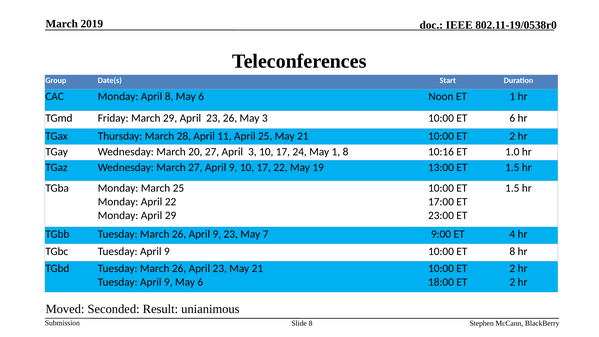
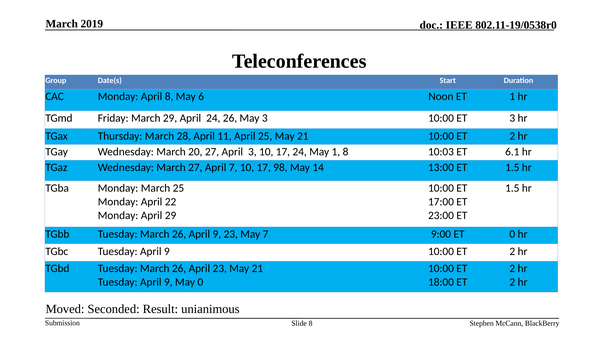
29 April 23: 23 -> 24
ET 6: 6 -> 3
10:16: 10:16 -> 10:03
1.0: 1.0 -> 6.1
27 April 9: 9 -> 7
17 22: 22 -> 98
19: 19 -> 14
ET 4: 4 -> 0
9 10:00 ET 8: 8 -> 2
9 May 6: 6 -> 0
